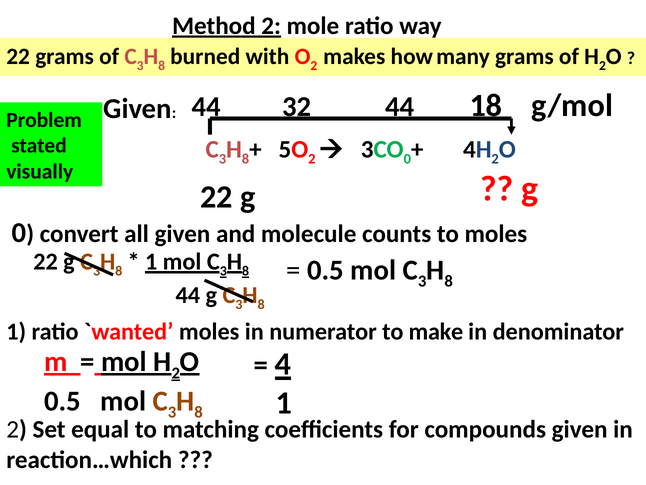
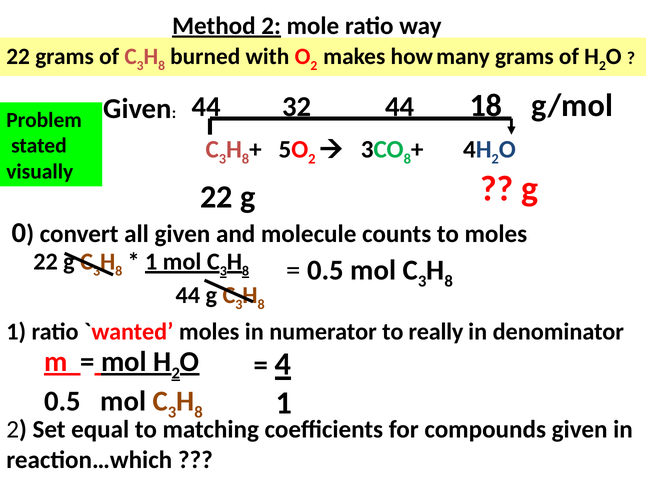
0 at (407, 159): 0 -> 8
make: make -> really
